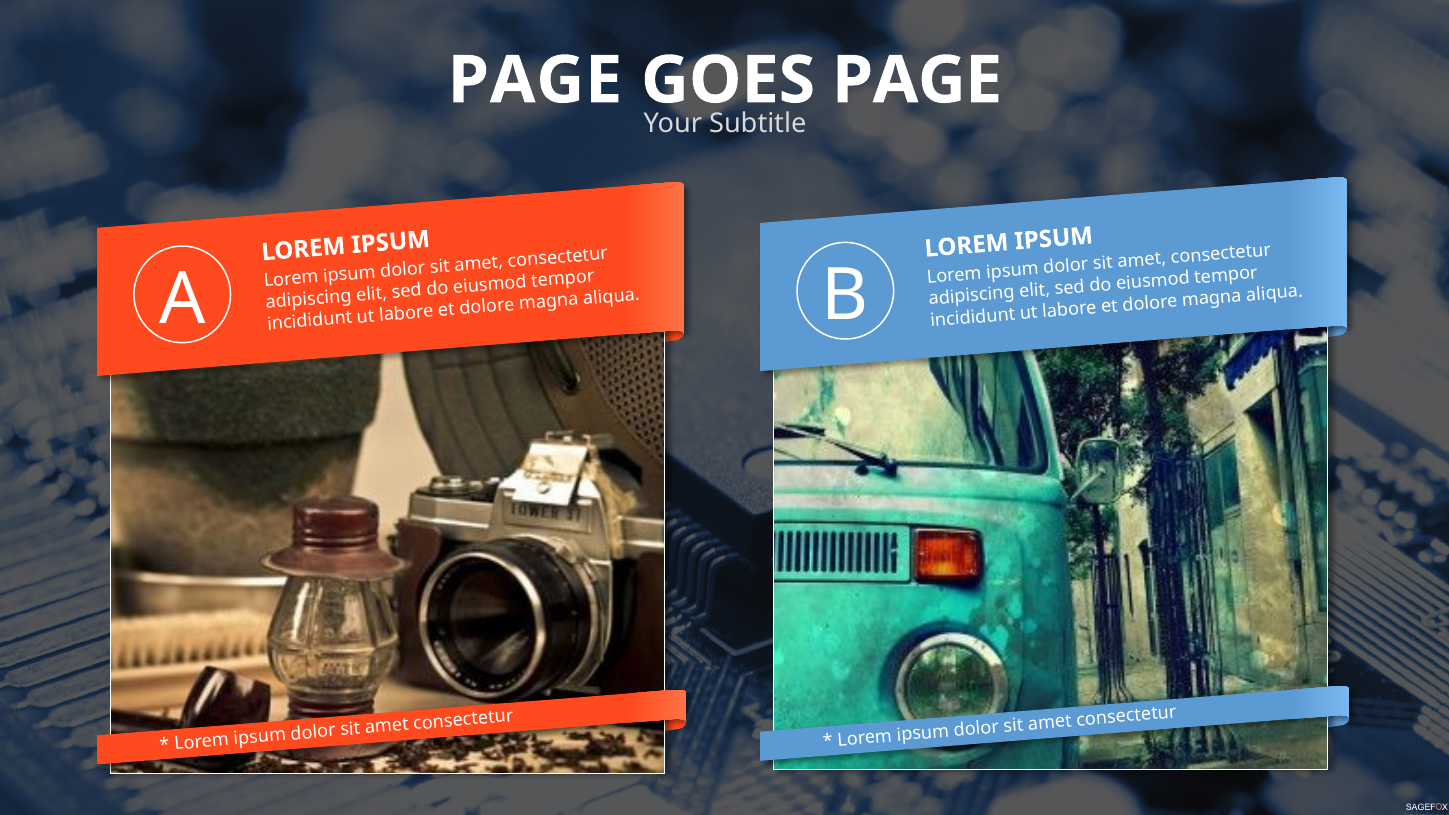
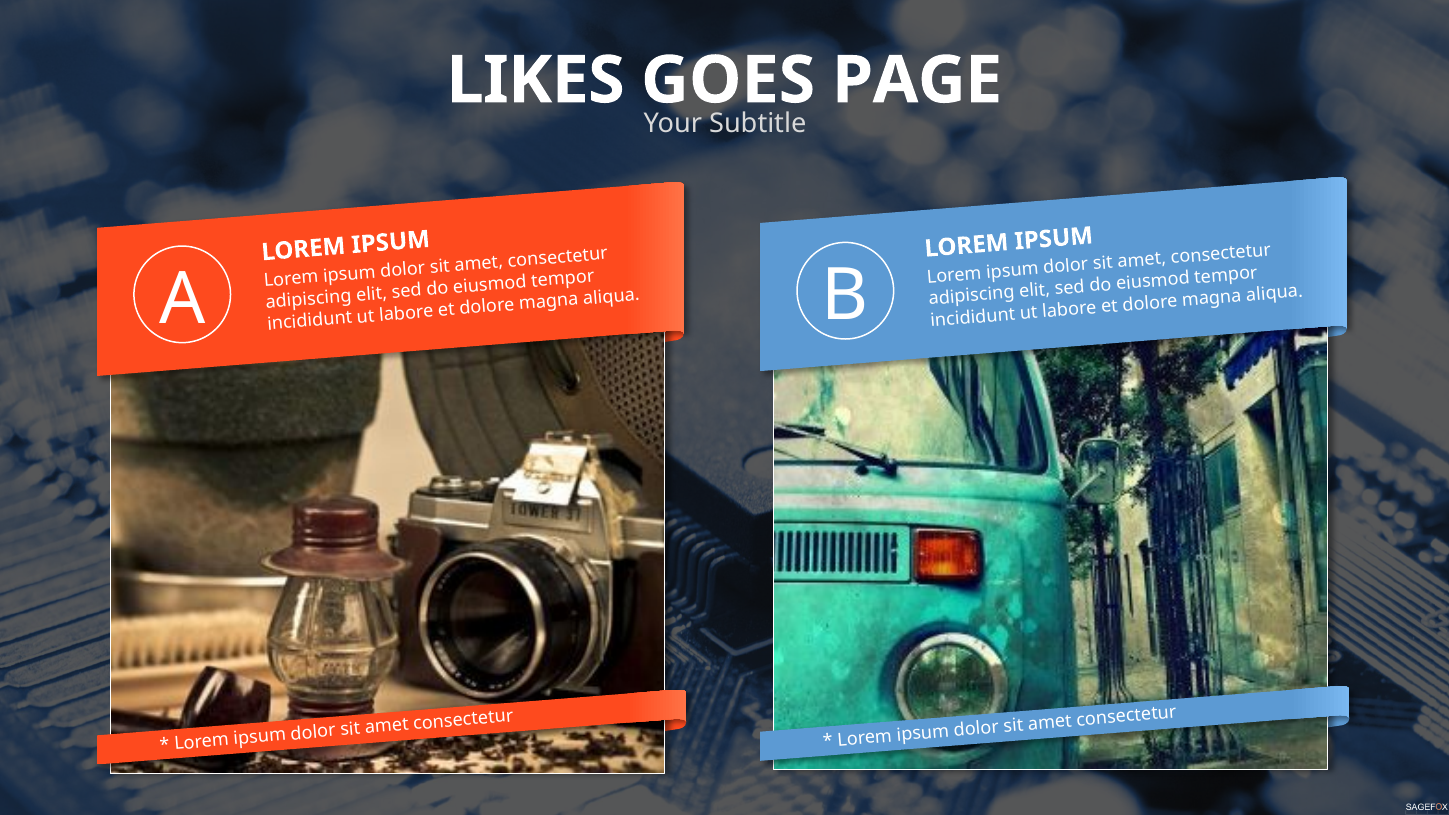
PAGE at (535, 80): PAGE -> LIKES
